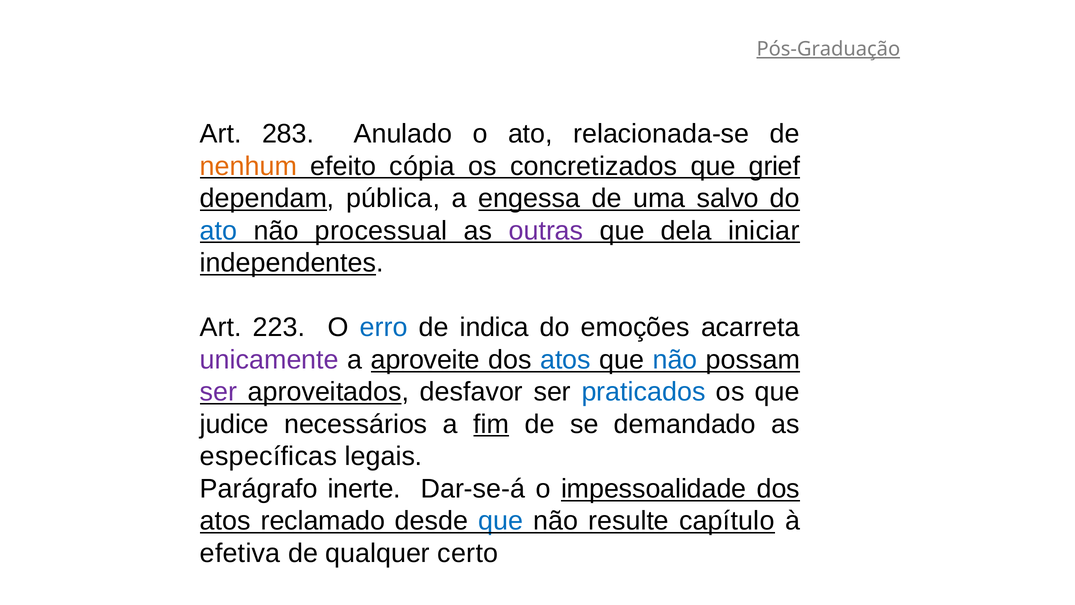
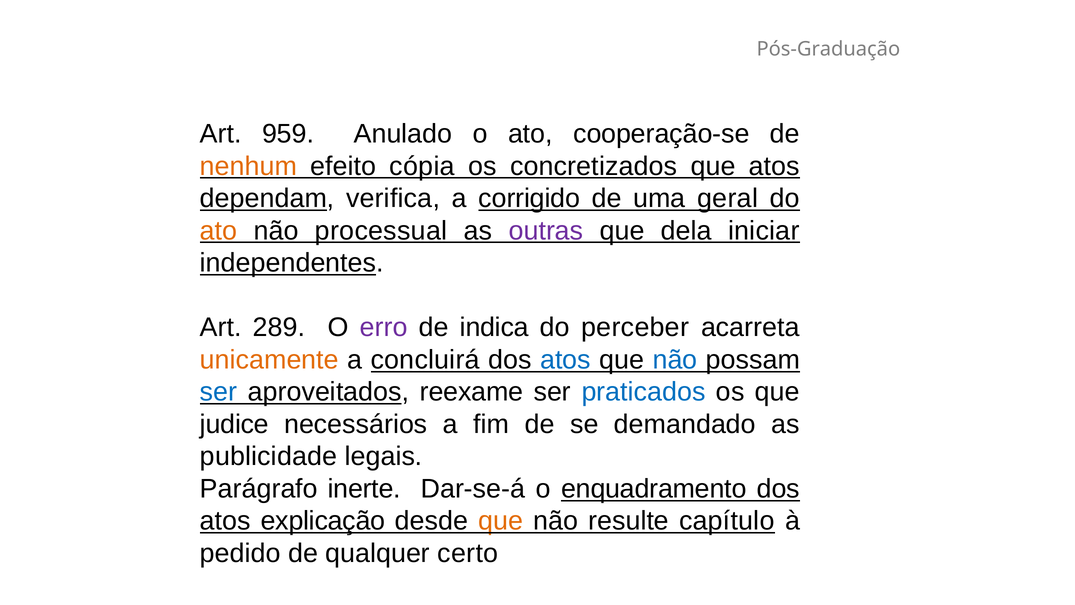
Pós-Graduação underline: present -> none
283: 283 -> 959
relacionada-se: relacionada-se -> cooperação-se
que grief: grief -> atos
pública: pública -> verifica
engessa: engessa -> corrigido
salvo: salvo -> geral
ato at (219, 231) colour: blue -> orange
223: 223 -> 289
erro colour: blue -> purple
emoções: emoções -> perceber
unicamente colour: purple -> orange
aproveite: aproveite -> concluirá
ser at (219, 392) colour: purple -> blue
desfavor: desfavor -> reexame
fim underline: present -> none
específicas: específicas -> publicidade
impessoalidade: impessoalidade -> enquadramento
reclamado: reclamado -> explicação
que at (501, 521) colour: blue -> orange
efetiva: efetiva -> pedido
